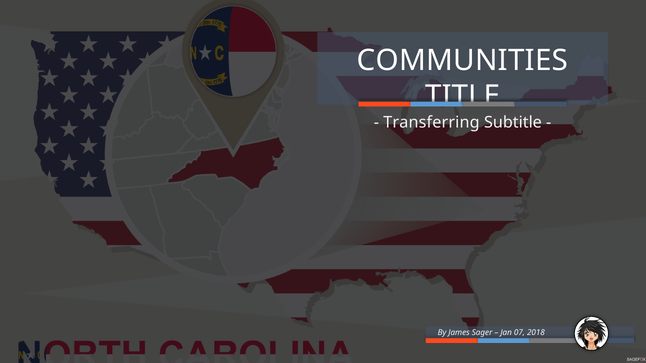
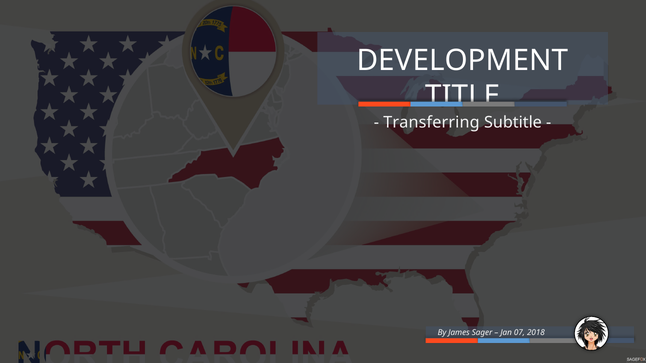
COMMUNITIES: COMMUNITIES -> DEVELOPMENT
